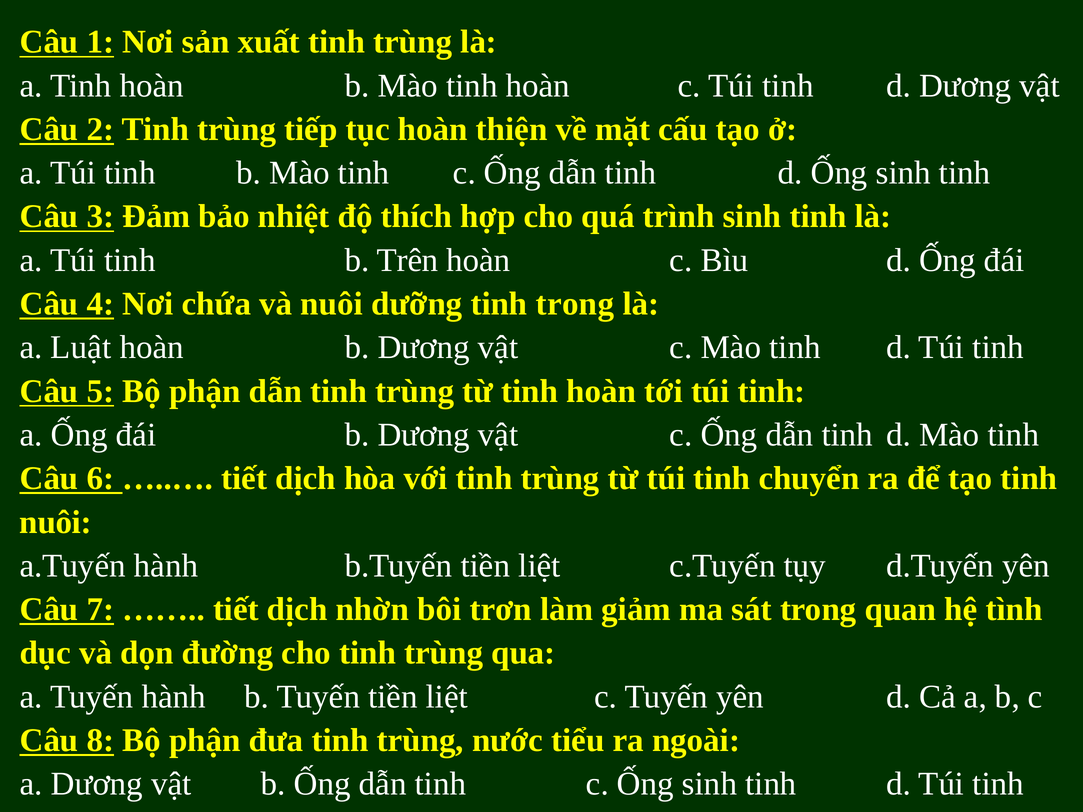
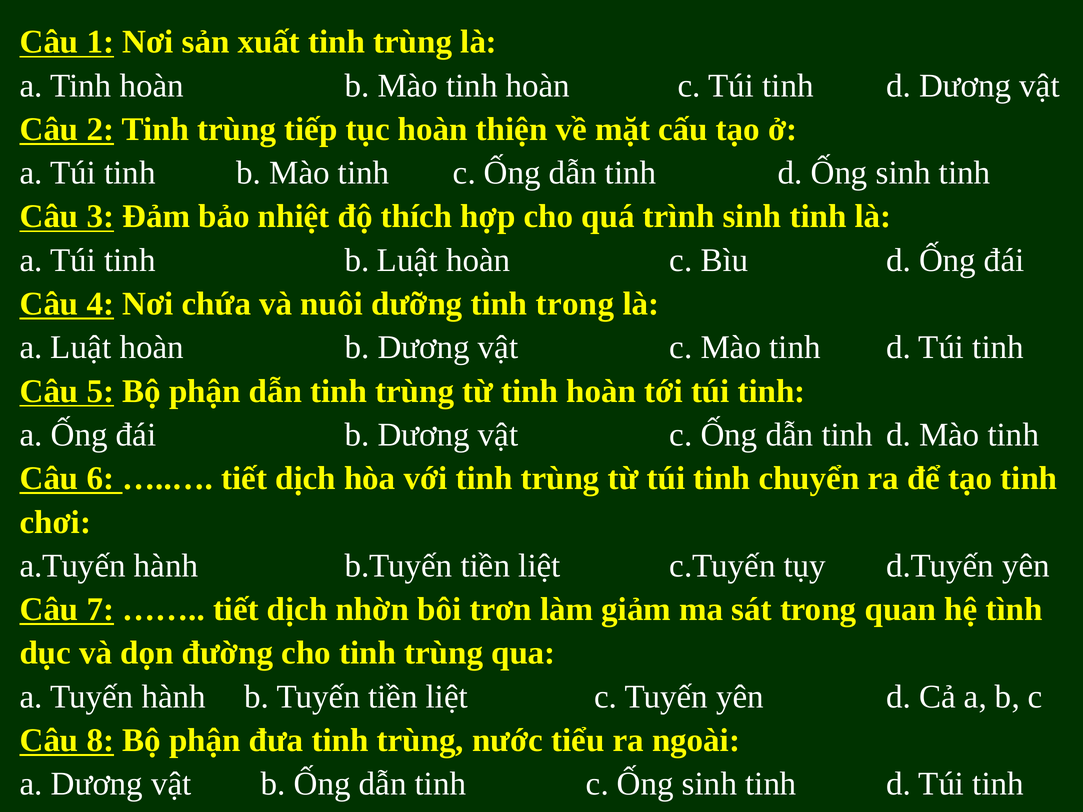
b Trên: Trên -> Luật
nuôi at (56, 522): nuôi -> chơi
